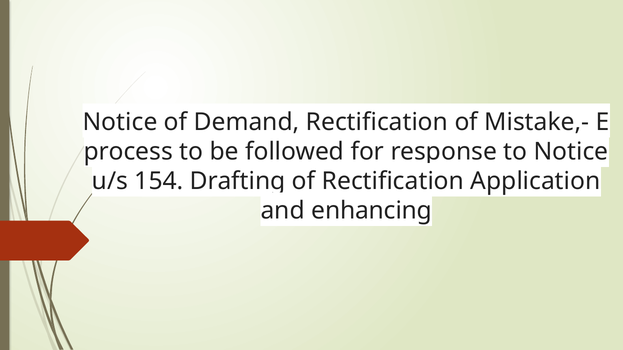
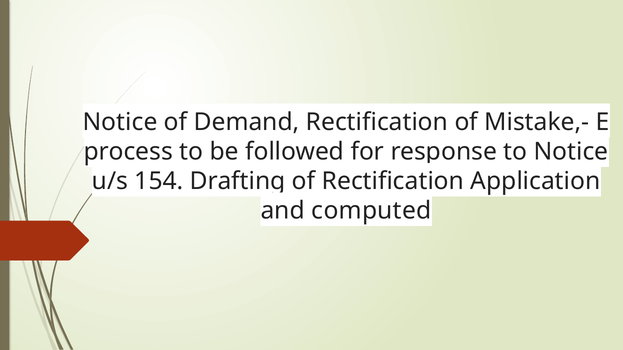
enhancing: enhancing -> computed
